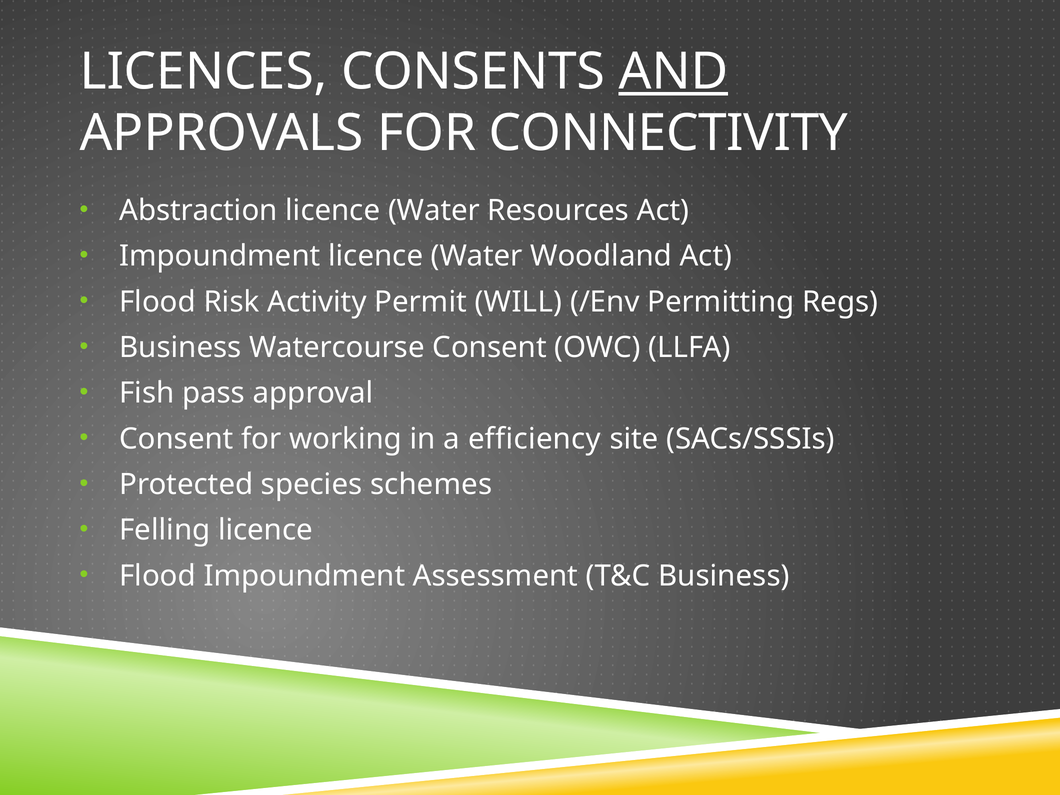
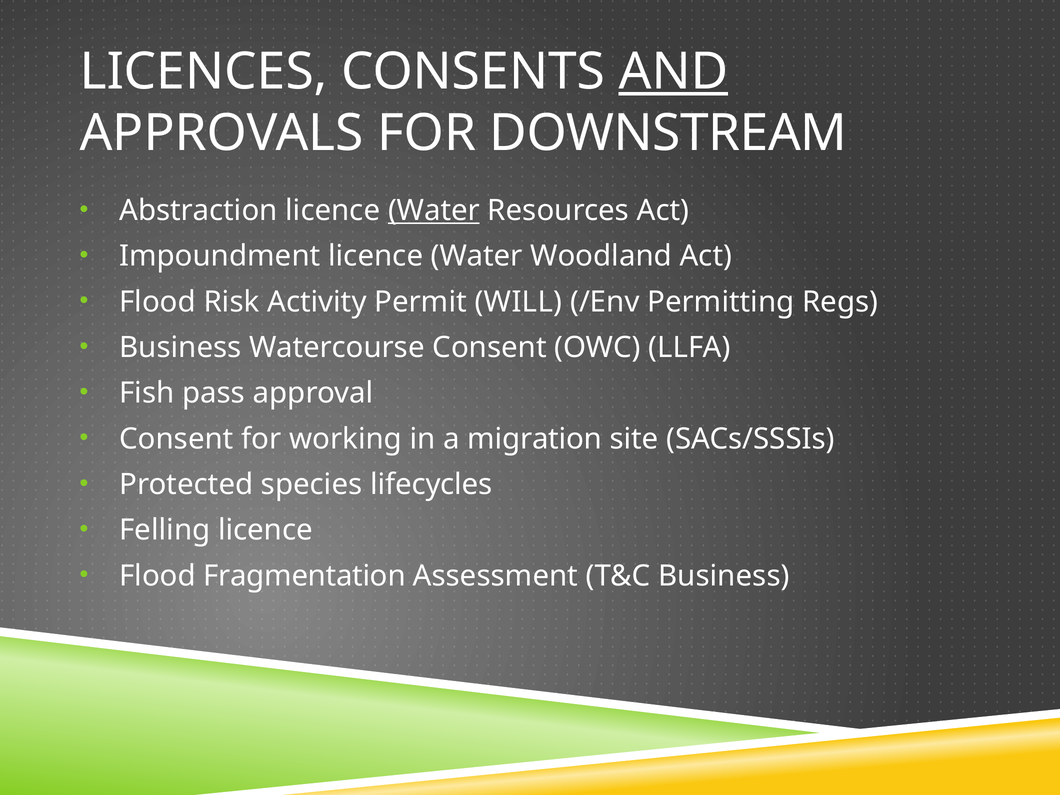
CONNECTIVITY: CONNECTIVITY -> DOWNSTREAM
Water at (434, 211) underline: none -> present
efficiency: efficiency -> migration
schemes: schemes -> lifecycles
Flood Impoundment: Impoundment -> Fragmentation
